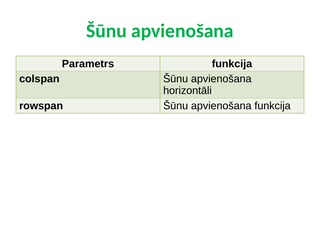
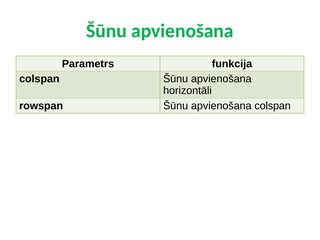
apvienošana funkcija: funkcija -> colspan
